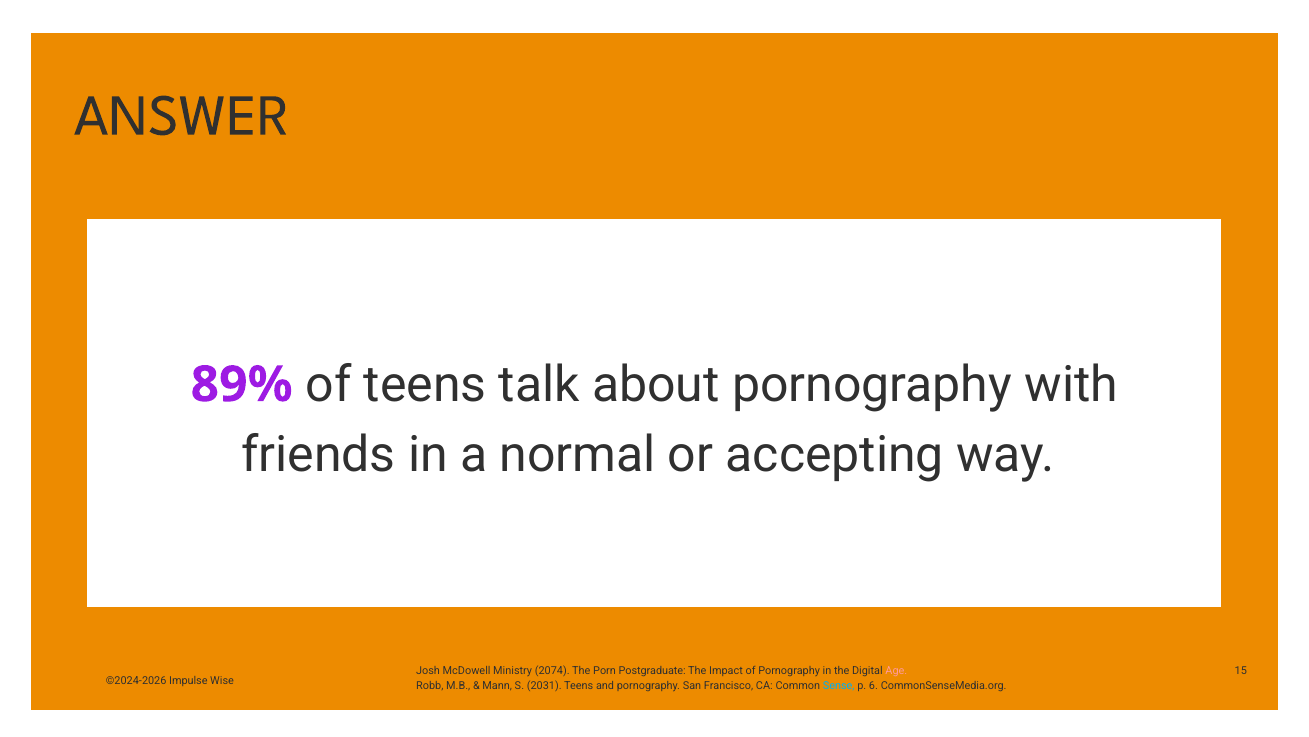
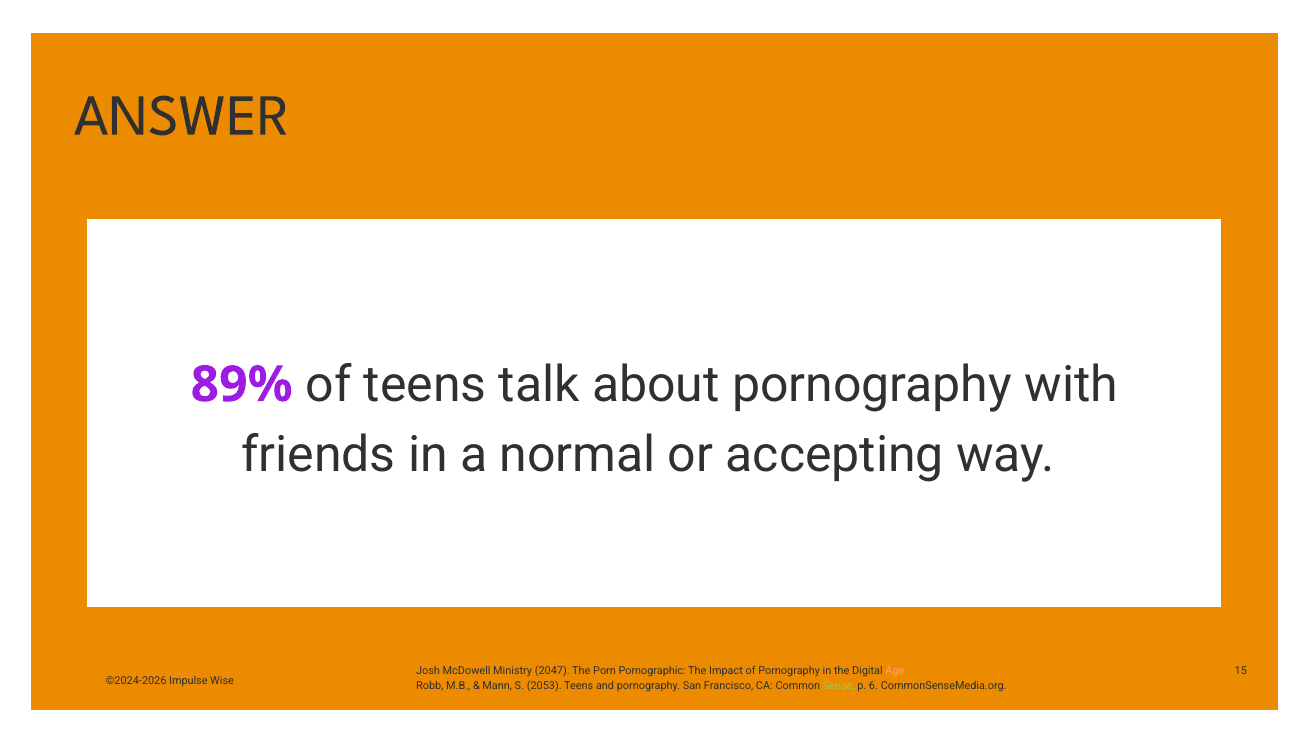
2074: 2074 -> 2047
Postgraduate: Postgraduate -> Pornographic
2031: 2031 -> 2053
Sense colour: light blue -> light green
